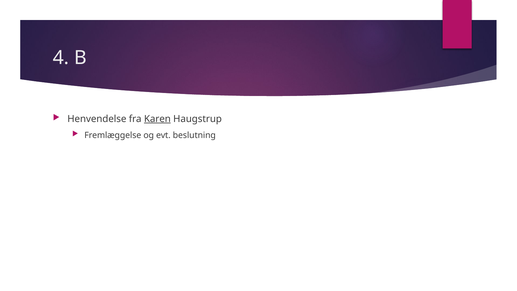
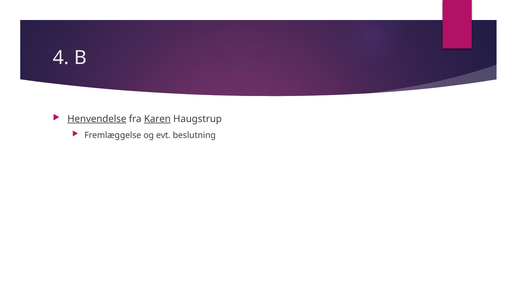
Henvendelse underline: none -> present
